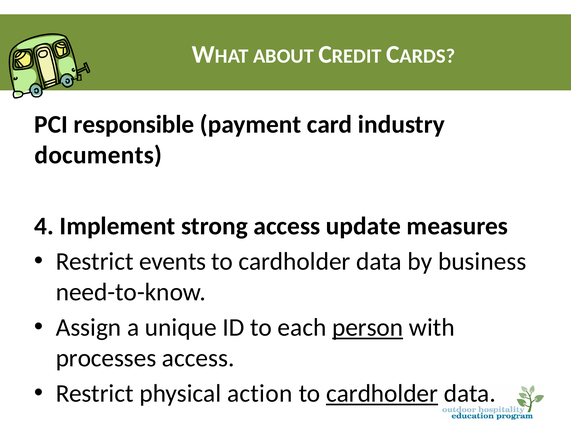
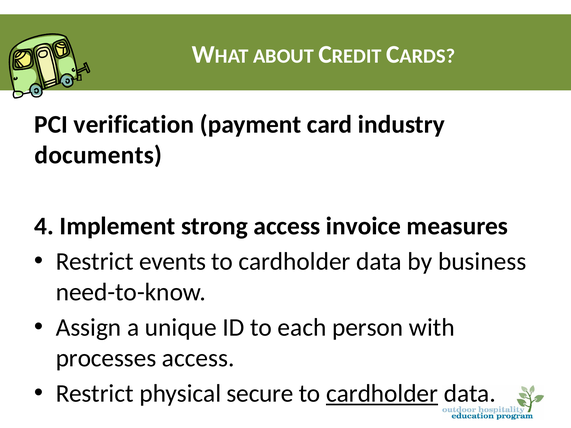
responsible: responsible -> verification
update: update -> invoice
person underline: present -> none
action: action -> secure
